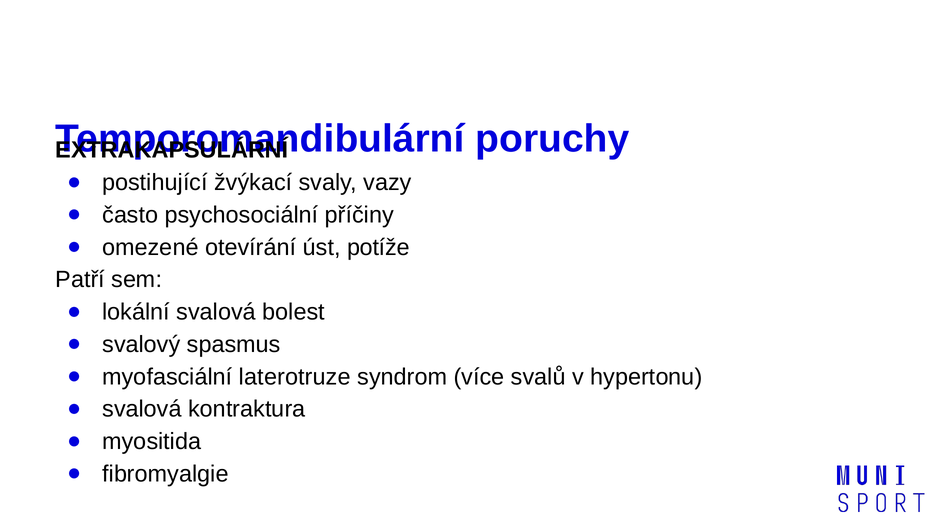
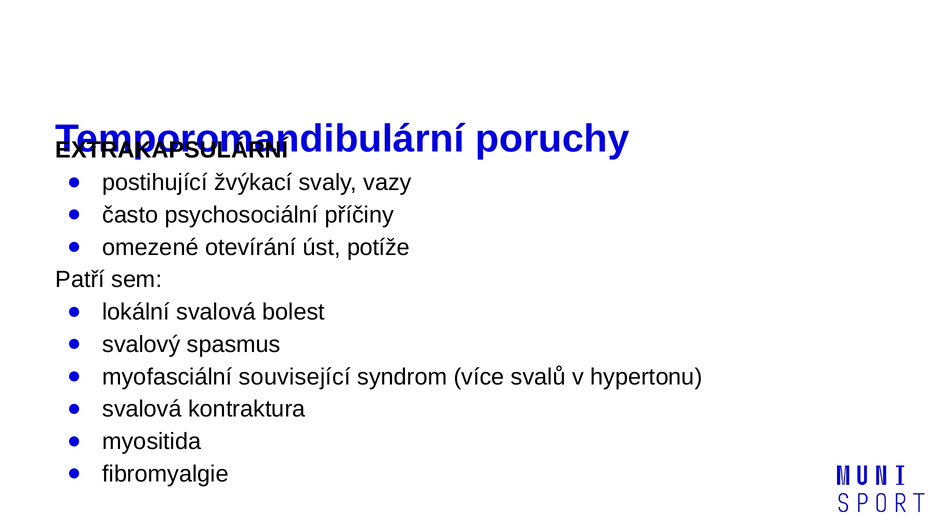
laterotruze: laterotruze -> související
